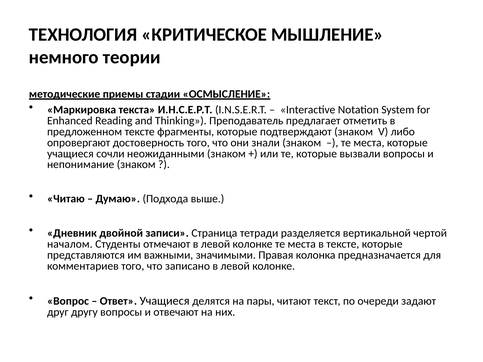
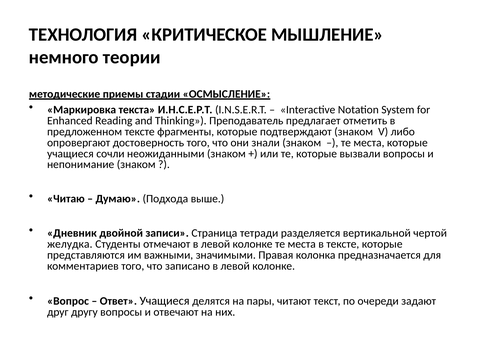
началом: началом -> желудка
